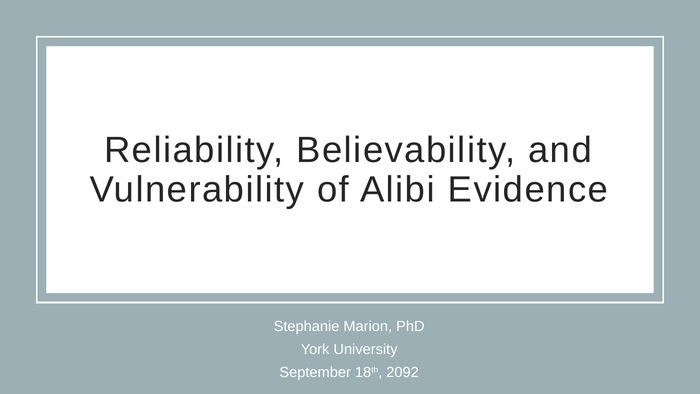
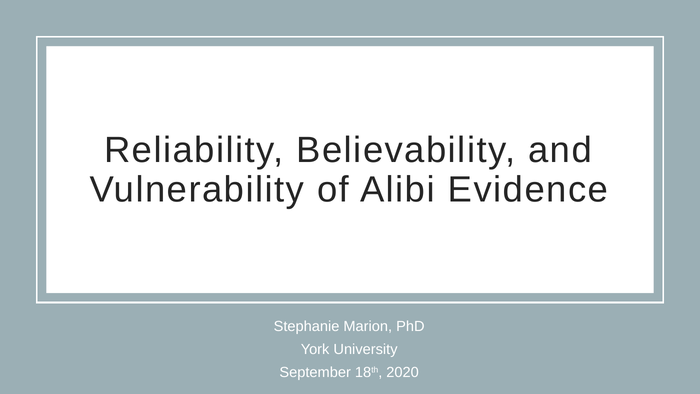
2092: 2092 -> 2020
